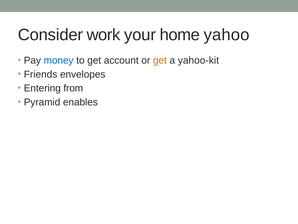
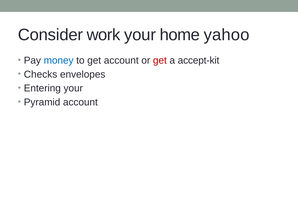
get at (160, 60) colour: orange -> red
yahoo-kit: yahoo-kit -> accept-kit
Friends: Friends -> Checks
Entering from: from -> your
Pyramid enables: enables -> account
